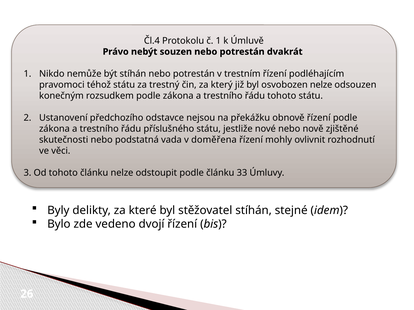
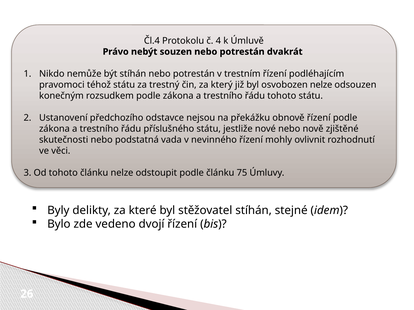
č 1: 1 -> 4
doměřena: doměřena -> nevinného
33: 33 -> 75
